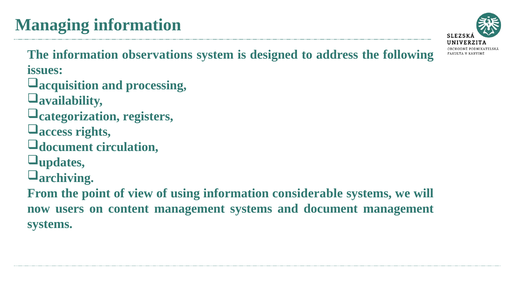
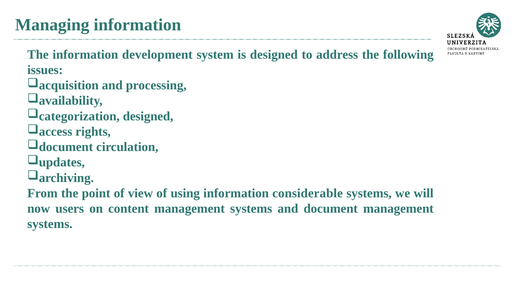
observations: observations -> development
registers at (148, 116): registers -> designed
